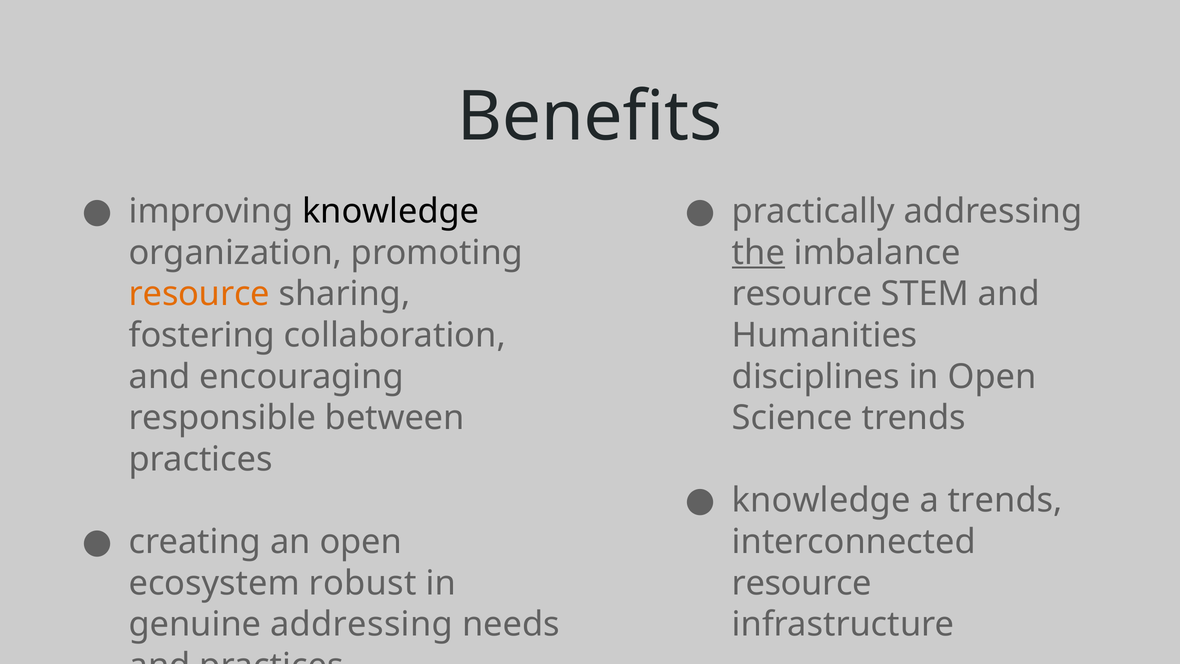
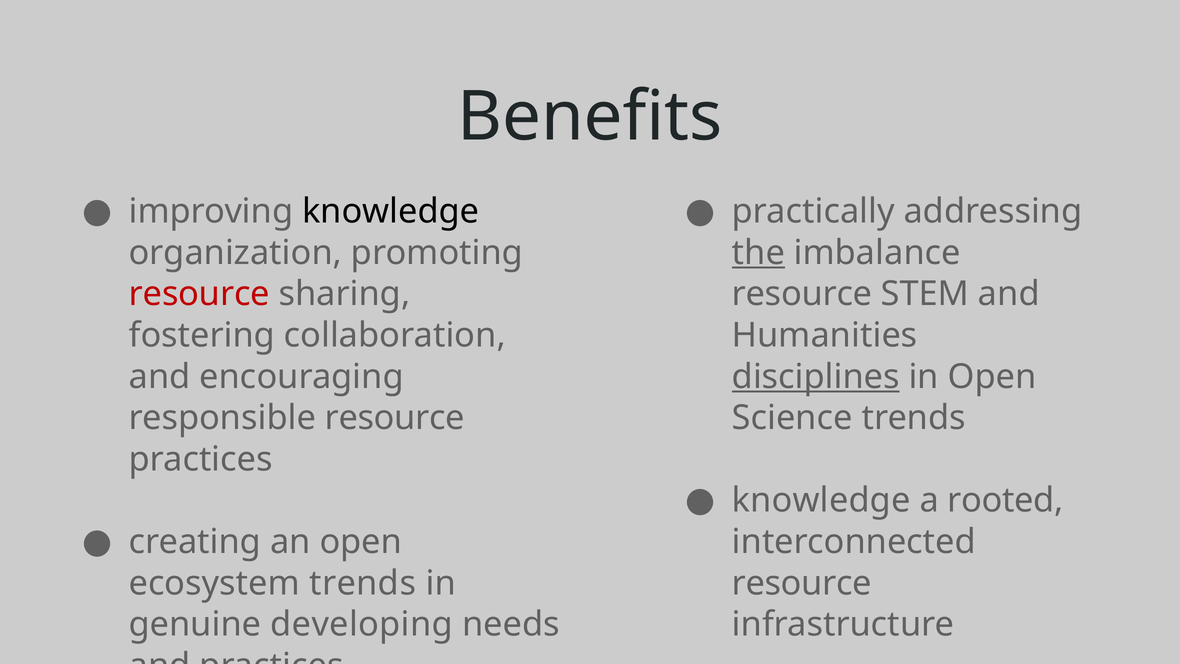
resource at (199, 294) colour: orange -> red
disciplines underline: none -> present
responsible between: between -> resource
a trends: trends -> rooted
ecosystem robust: robust -> trends
genuine addressing: addressing -> developing
